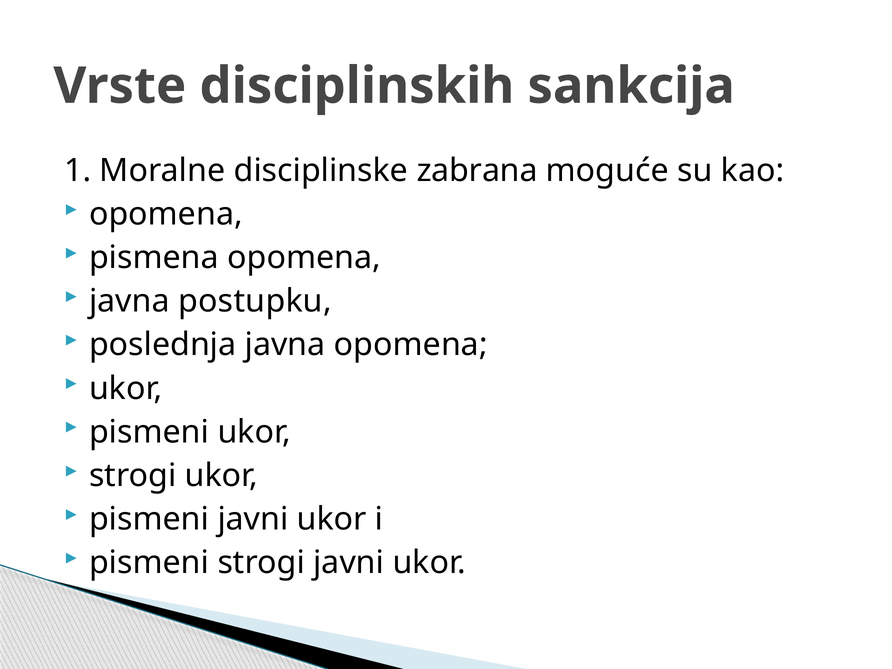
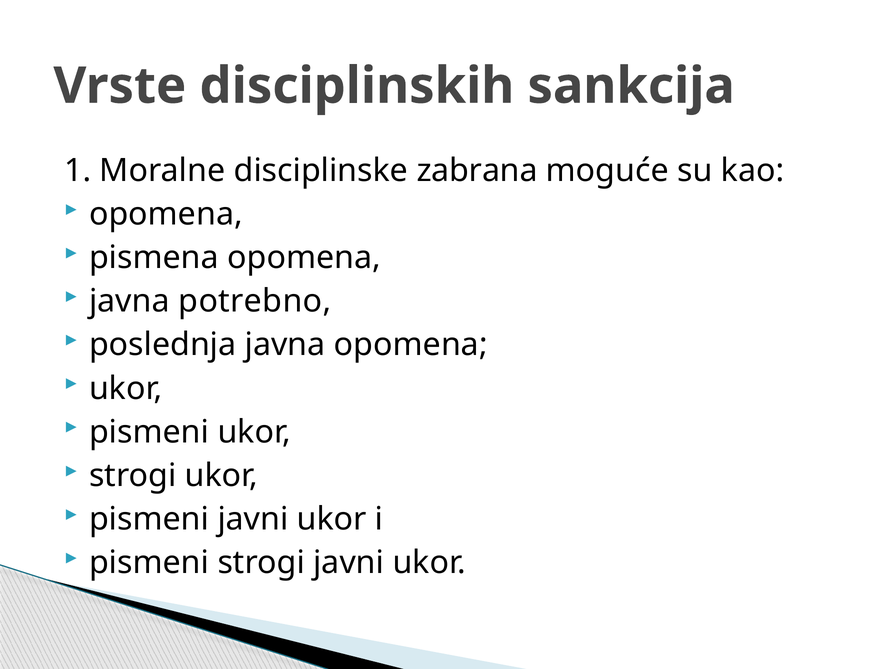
postupku: postupku -> potrebno
